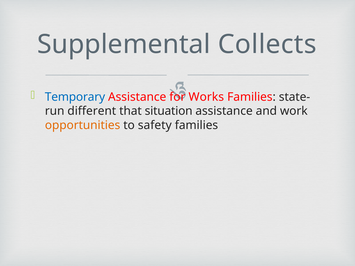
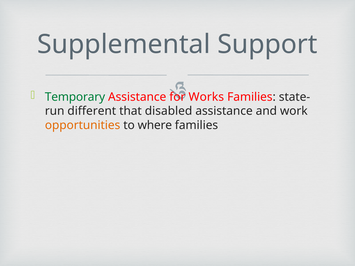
Collects: Collects -> Support
Temporary colour: blue -> green
situation: situation -> disabled
safety: safety -> where
